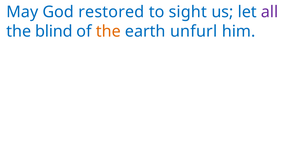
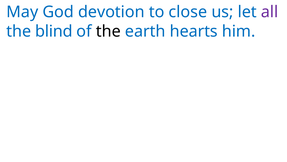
restored: restored -> devotion
sight: sight -> close
the at (108, 31) colour: orange -> black
unfurl: unfurl -> hearts
